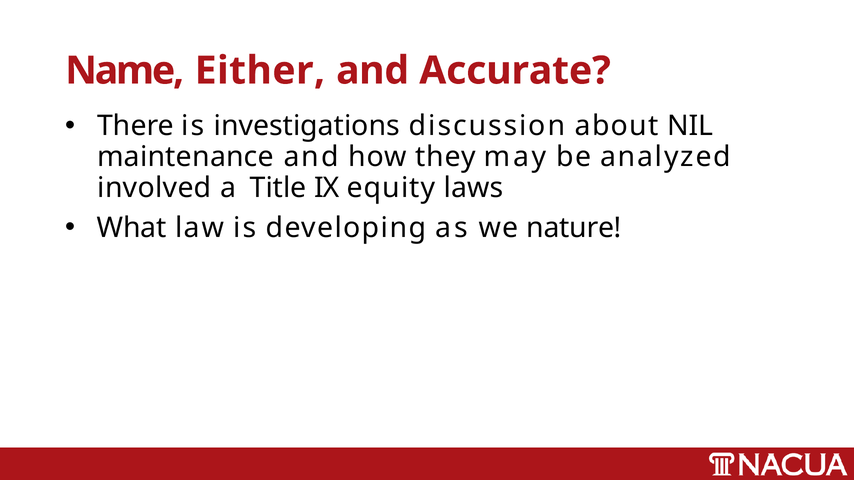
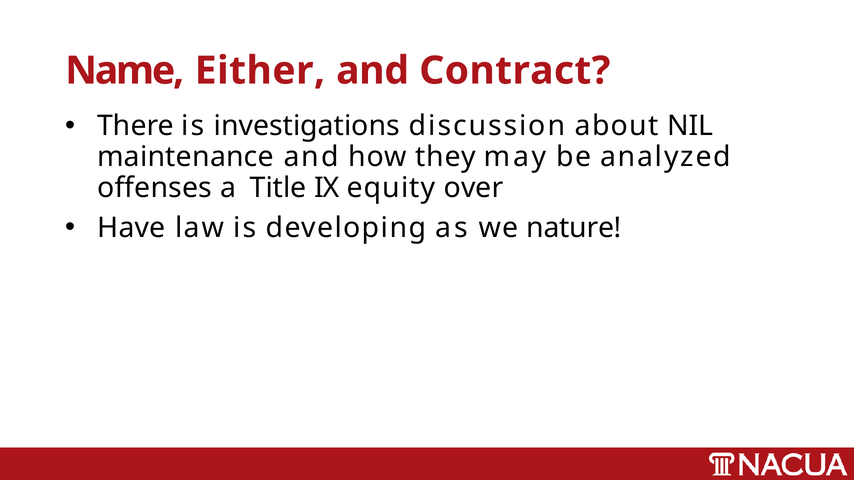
Accurate: Accurate -> Contract
involved: involved -> offenses
laws: laws -> over
What: What -> Have
